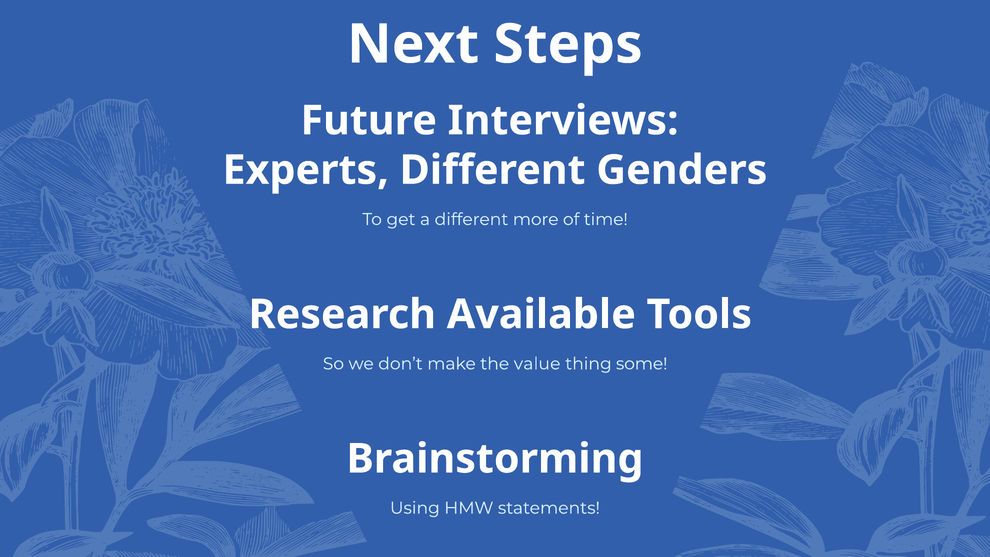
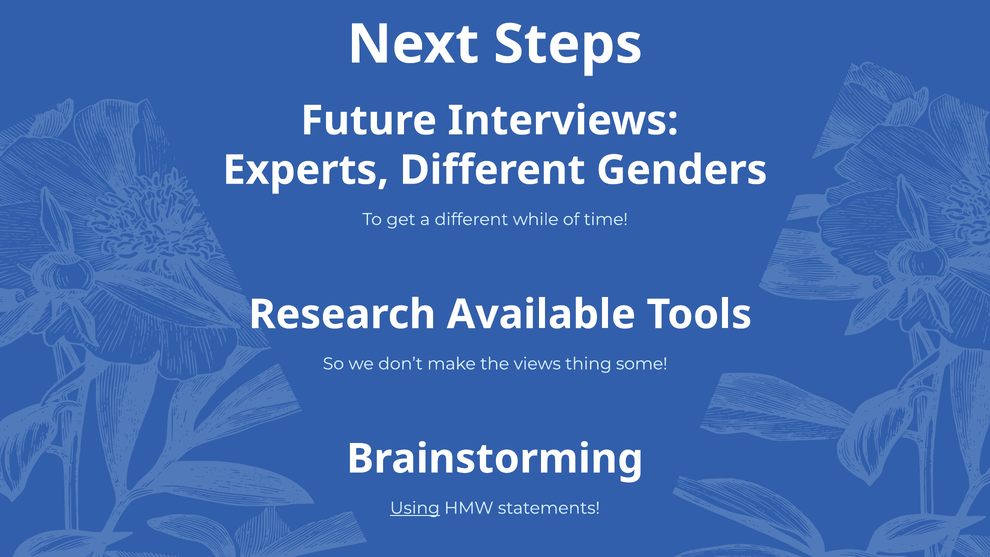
more: more -> while
value: value -> views
Using underline: none -> present
